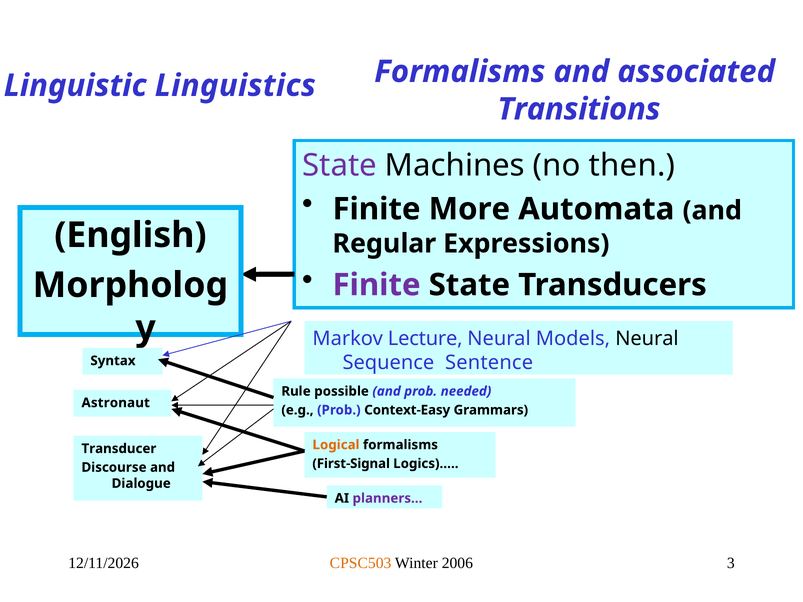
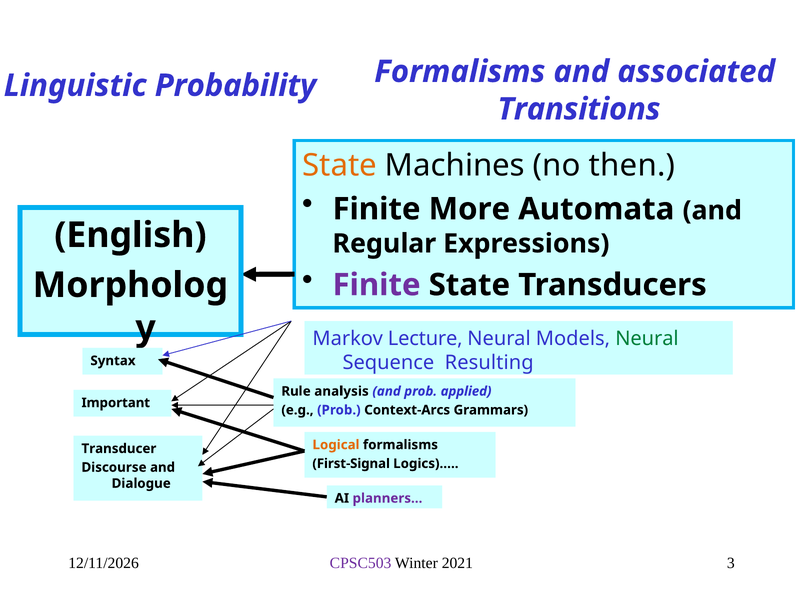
Linguistics: Linguistics -> Probability
State at (340, 165) colour: purple -> orange
Neural at (647, 339) colour: black -> green
Sentence: Sentence -> Resulting
possible: possible -> analysis
needed: needed -> applied
Astronaut: Astronaut -> Important
Context-Easy: Context-Easy -> Context-Arcs
CPSC503 colour: orange -> purple
2006: 2006 -> 2021
